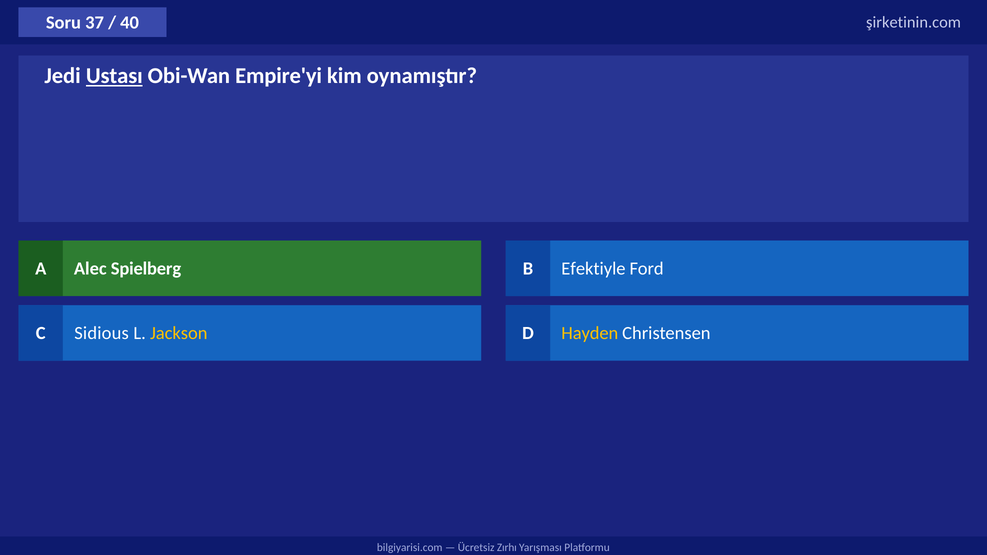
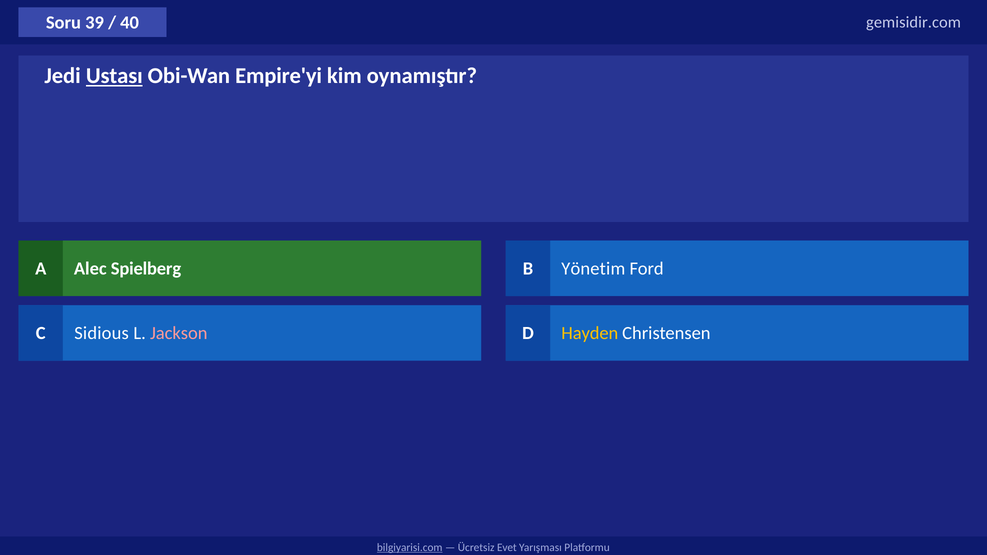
37: 37 -> 39
şirketinin.com: şirketinin.com -> gemisidir.com
Efektiyle: Efektiyle -> Yönetim
Jackson colour: yellow -> pink
bilgiyarisi.com underline: none -> present
Zırhı: Zırhı -> Evet
